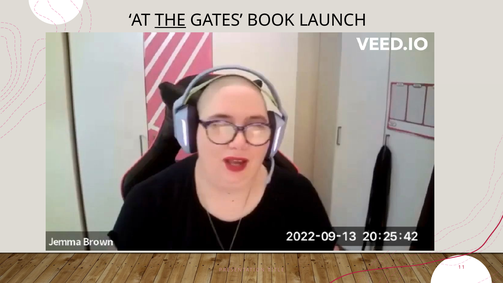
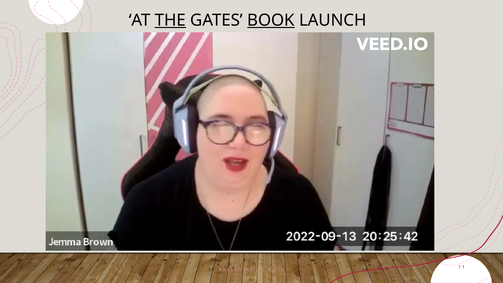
BOOK underline: none -> present
